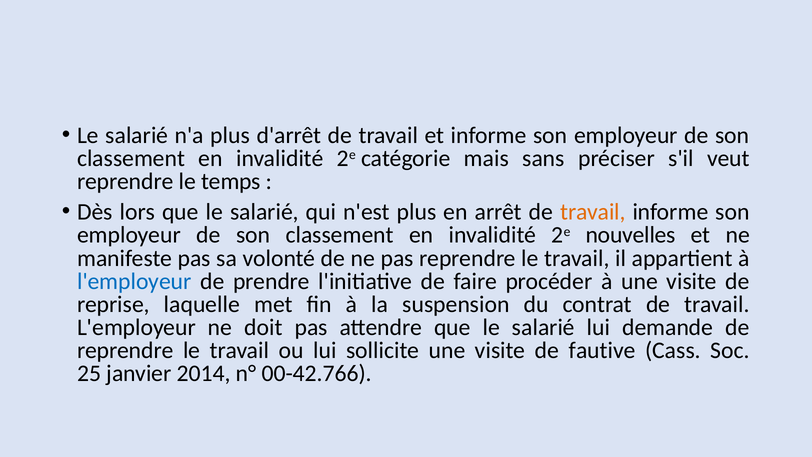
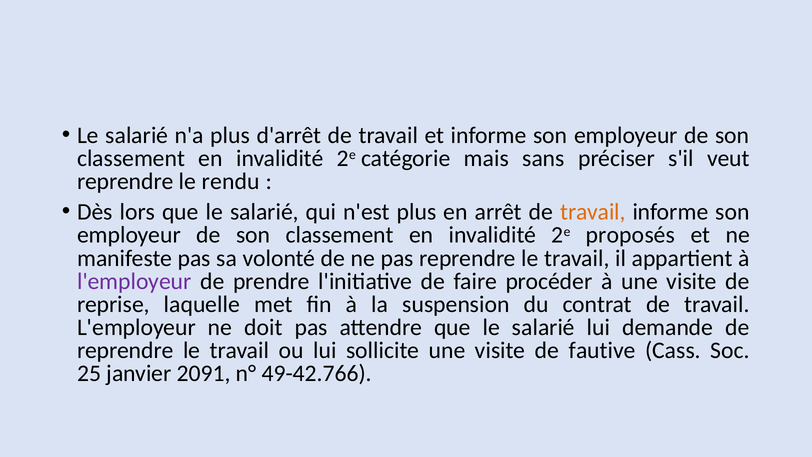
temps: temps -> rendu
nouvelles: nouvelles -> proposés
l'employeur at (134, 281) colour: blue -> purple
2014: 2014 -> 2091
00-42.766: 00-42.766 -> 49-42.766
